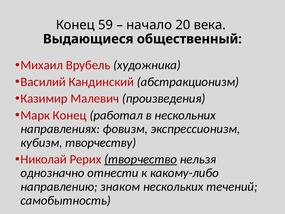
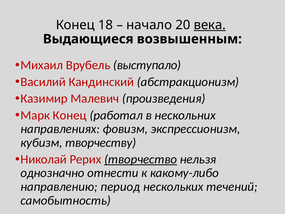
59: 59 -> 18
века underline: none -> present
общественный: общественный -> возвышенным
художника: художника -> выступало
знаком: знаком -> период
